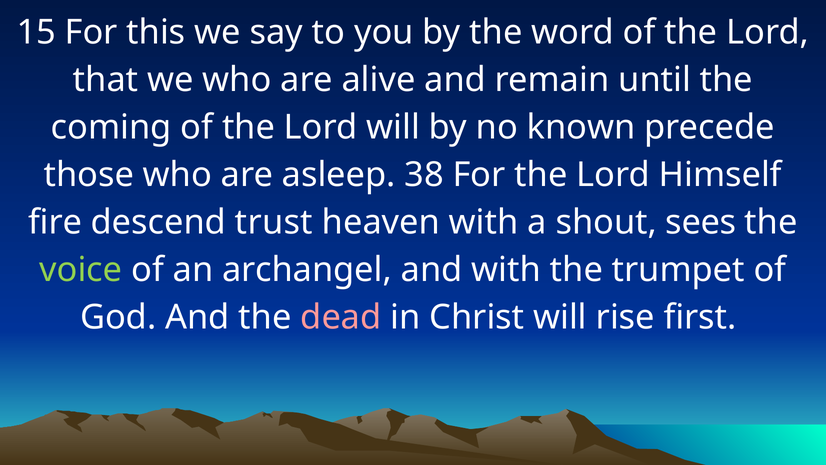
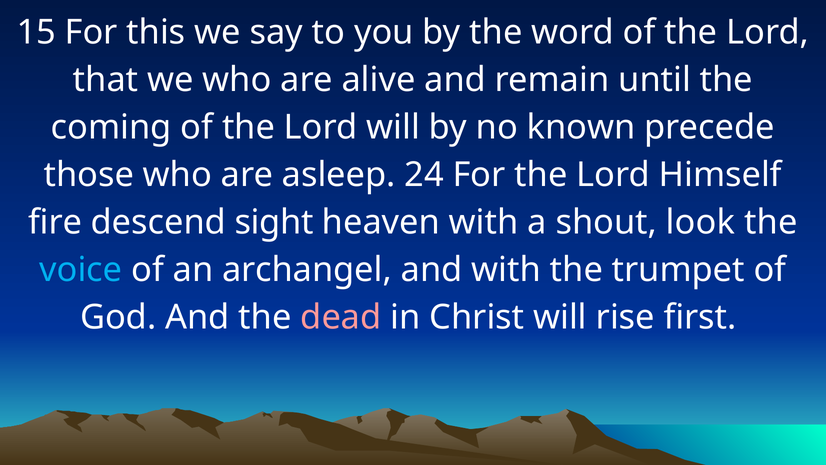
38: 38 -> 24
trust: trust -> sight
sees: sees -> look
voice colour: light green -> light blue
